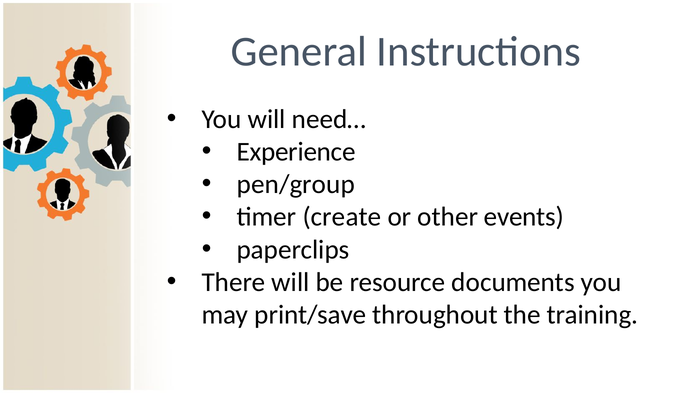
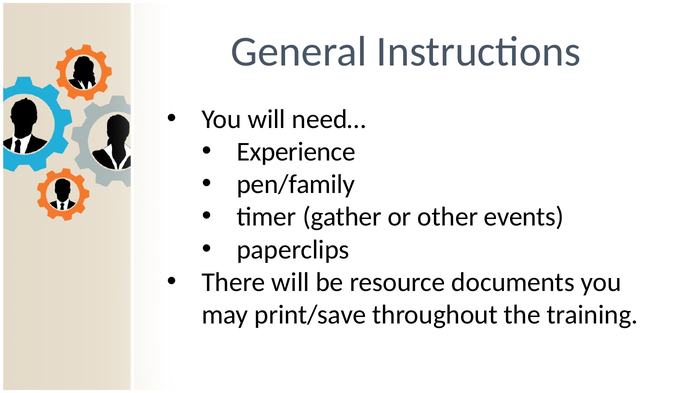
pen/group: pen/group -> pen/family
create: create -> gather
